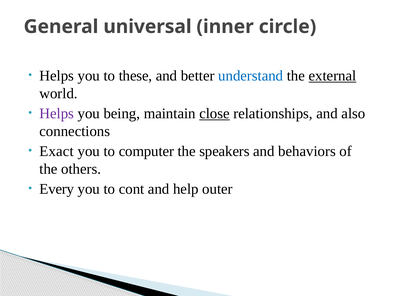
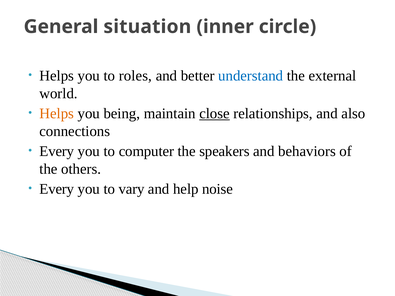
universal: universal -> situation
these: these -> roles
external underline: present -> none
Helps at (57, 114) colour: purple -> orange
Exact at (57, 151): Exact -> Every
cont: cont -> vary
outer: outer -> noise
